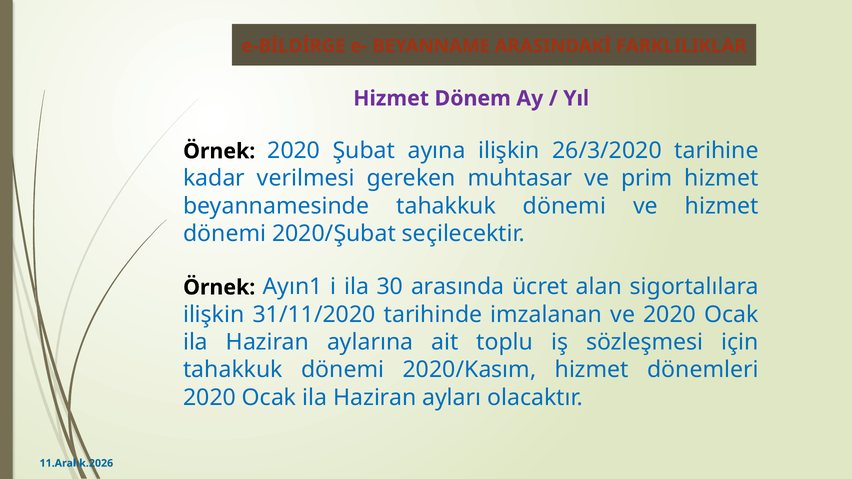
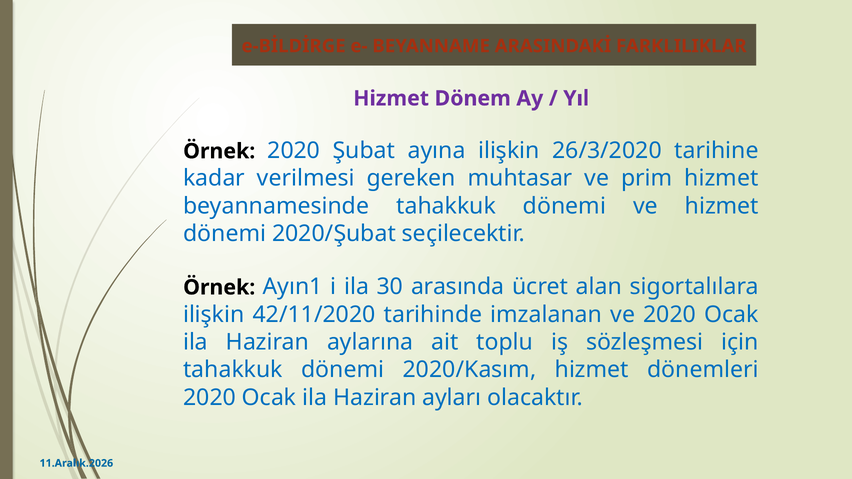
31/11/2020: 31/11/2020 -> 42/11/2020
